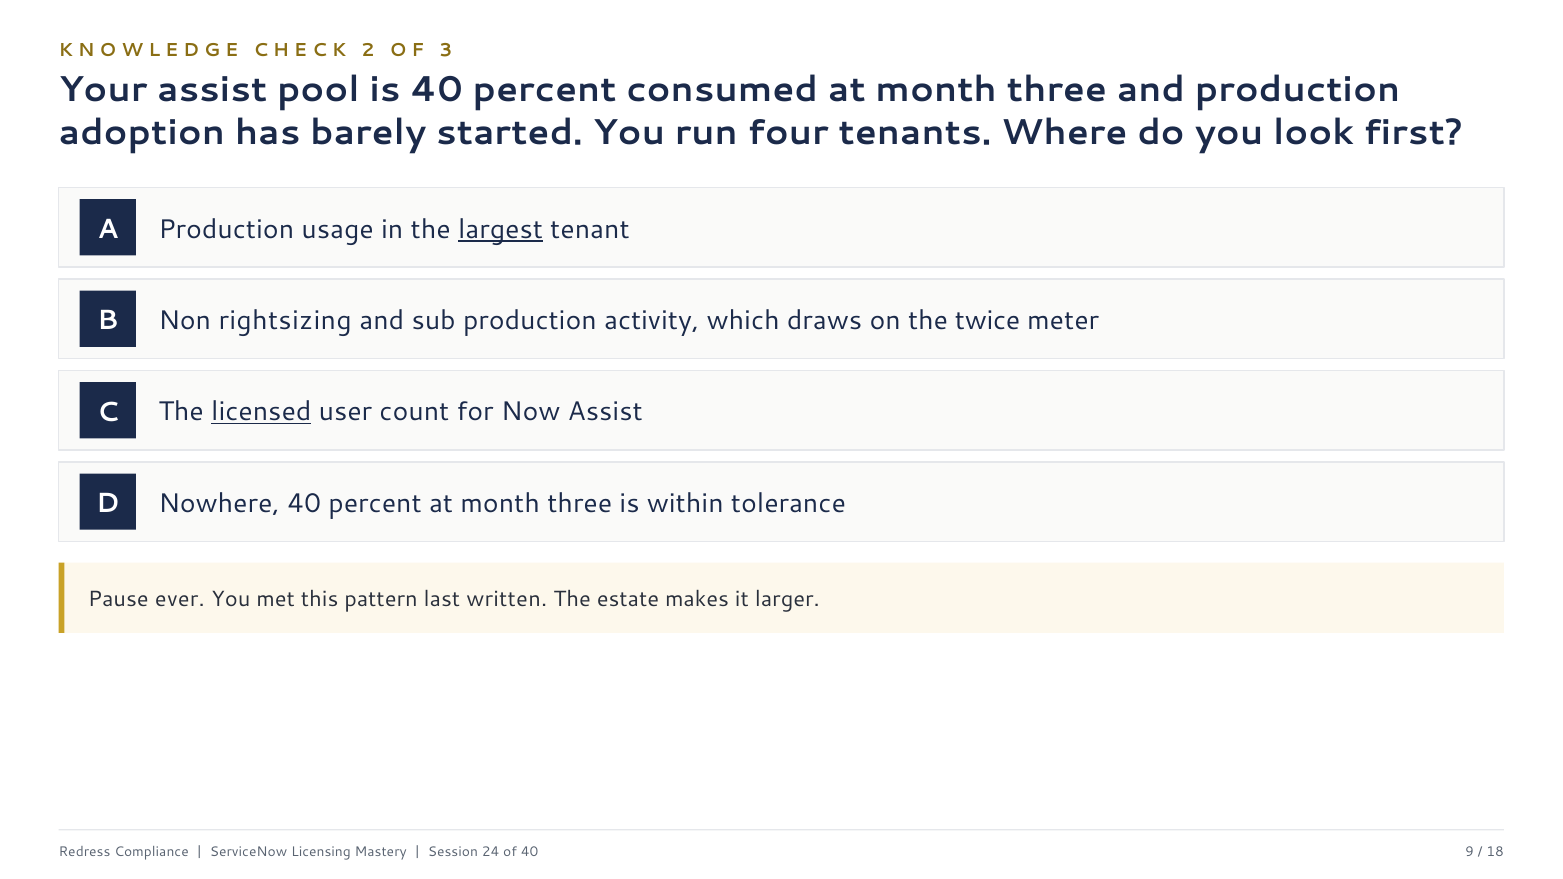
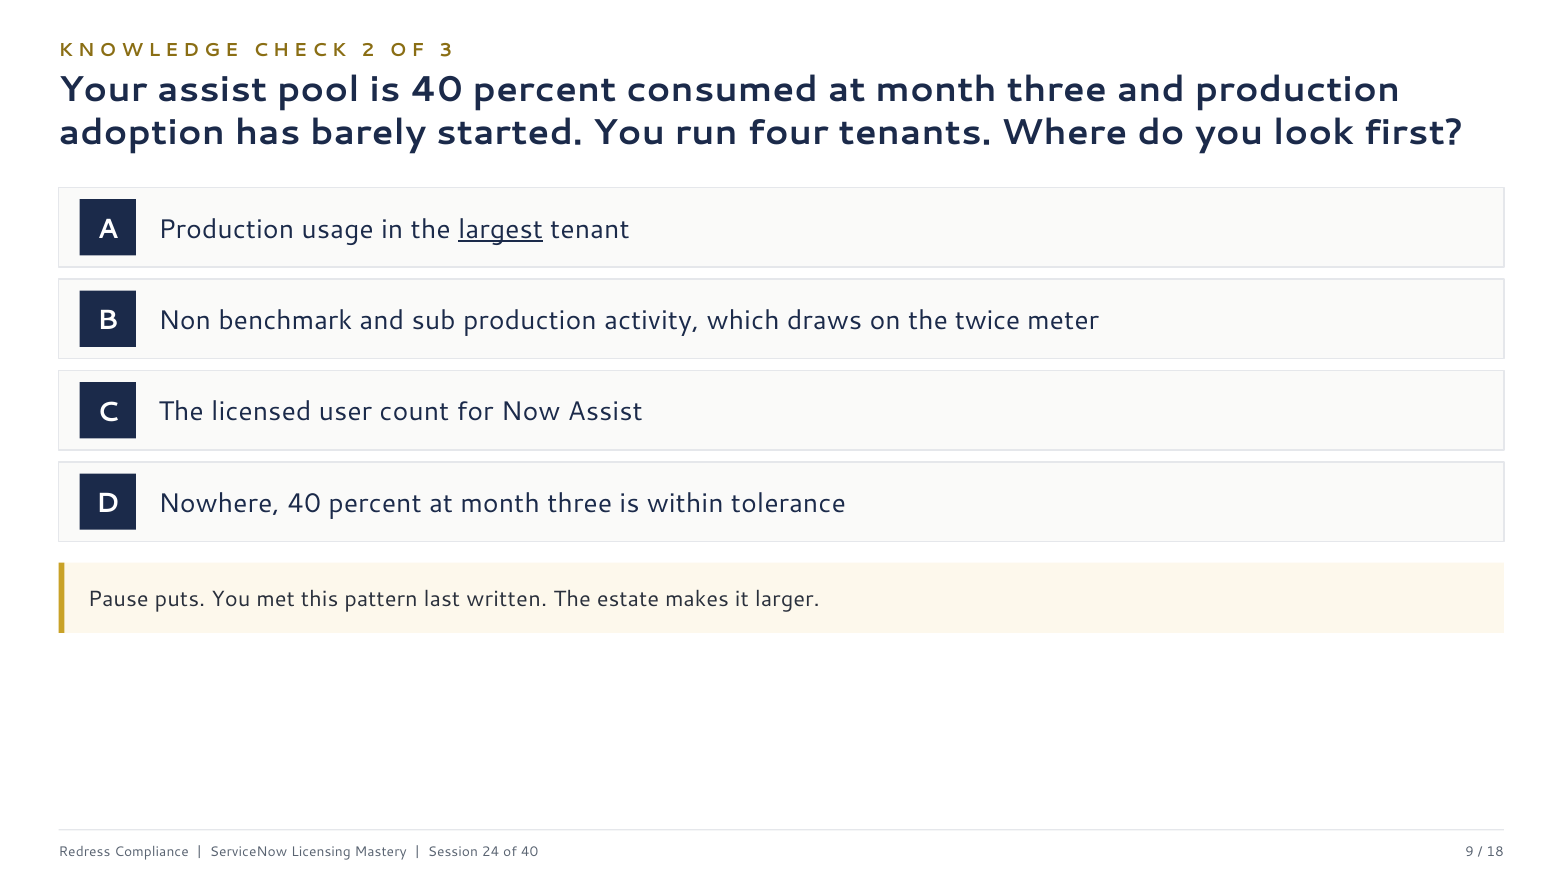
rightsizing: rightsizing -> benchmark
licensed underline: present -> none
ever: ever -> puts
